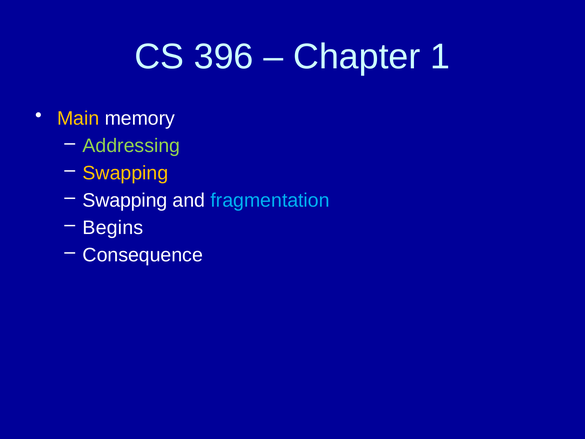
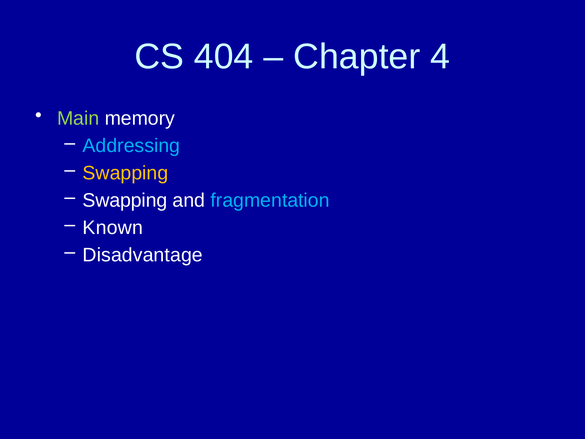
396: 396 -> 404
1: 1 -> 4
Main colour: yellow -> light green
Addressing colour: light green -> light blue
Begins: Begins -> Known
Consequence: Consequence -> Disadvantage
